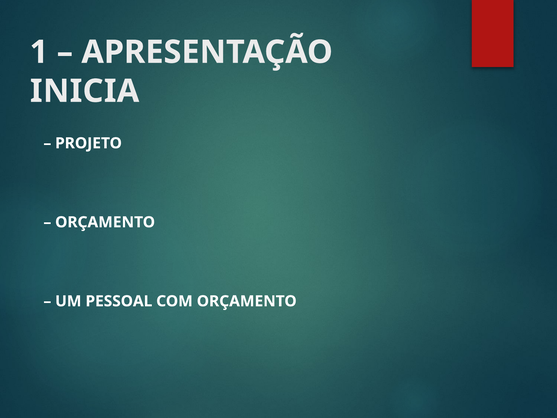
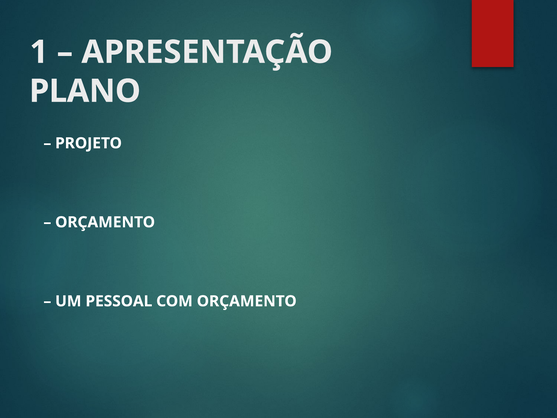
INICIA: INICIA -> PLANO
